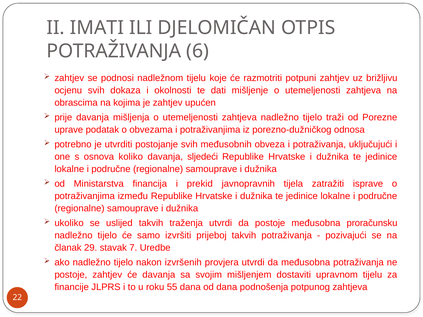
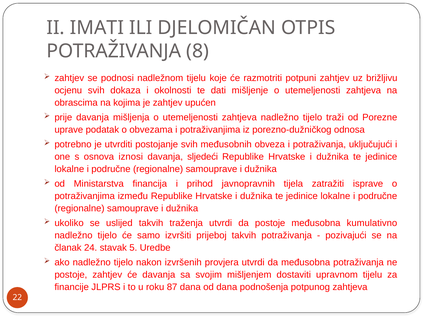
6: 6 -> 8
koliko: koliko -> iznosi
prekid: prekid -> prihod
proračunsku: proračunsku -> kumulativno
29: 29 -> 24
7: 7 -> 5
55: 55 -> 87
